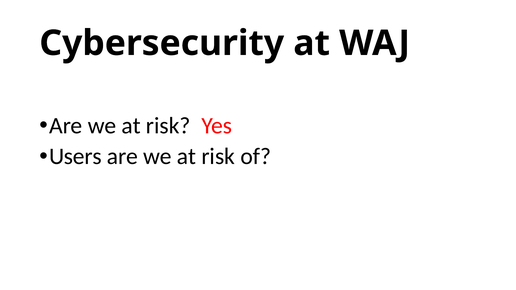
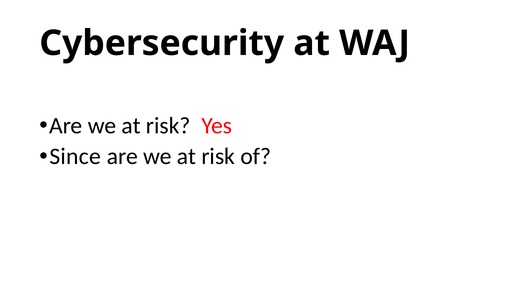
Users: Users -> Since
